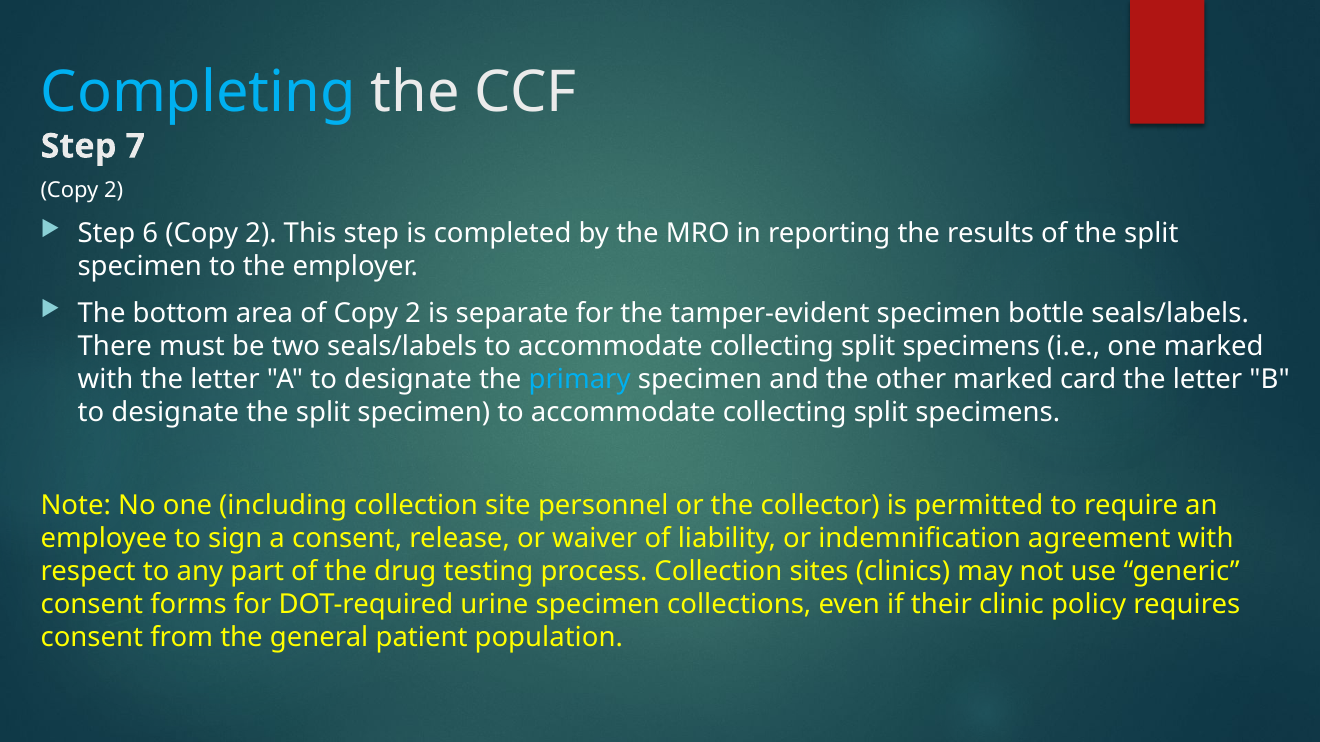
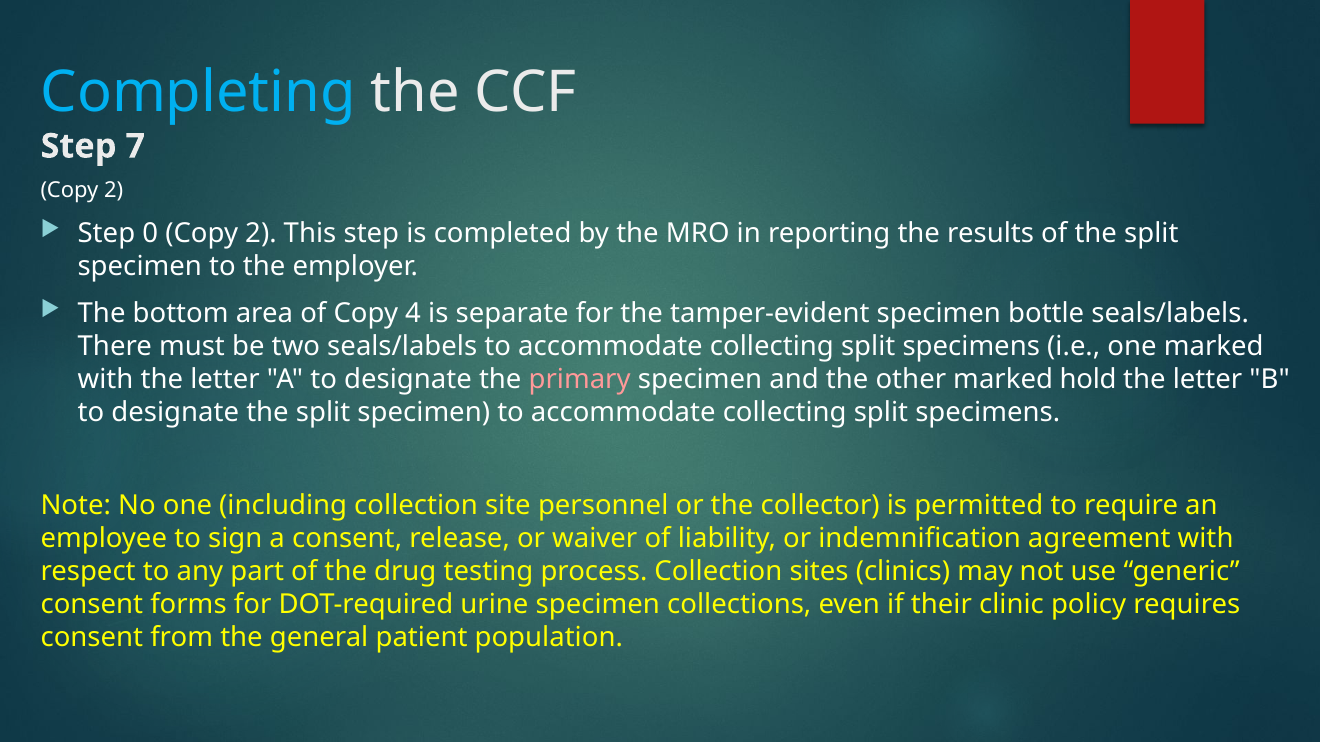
6: 6 -> 0
of Copy 2: 2 -> 4
primary colour: light blue -> pink
card: card -> hold
